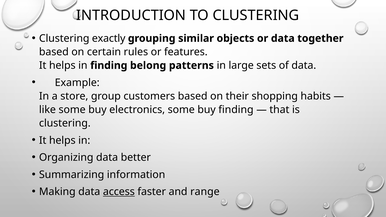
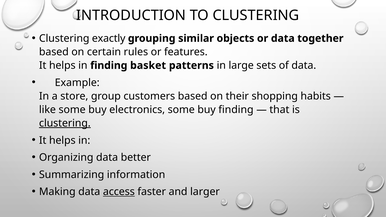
belong: belong -> basket
clustering at (65, 123) underline: none -> present
range: range -> larger
